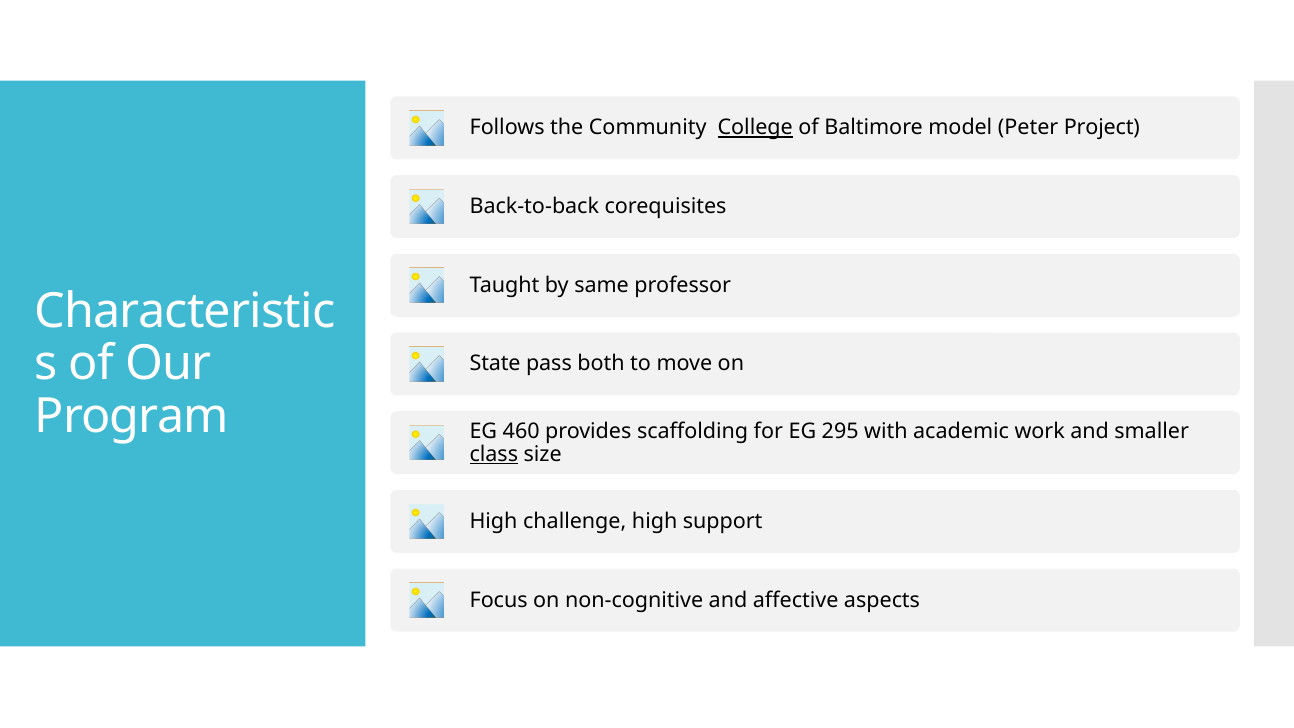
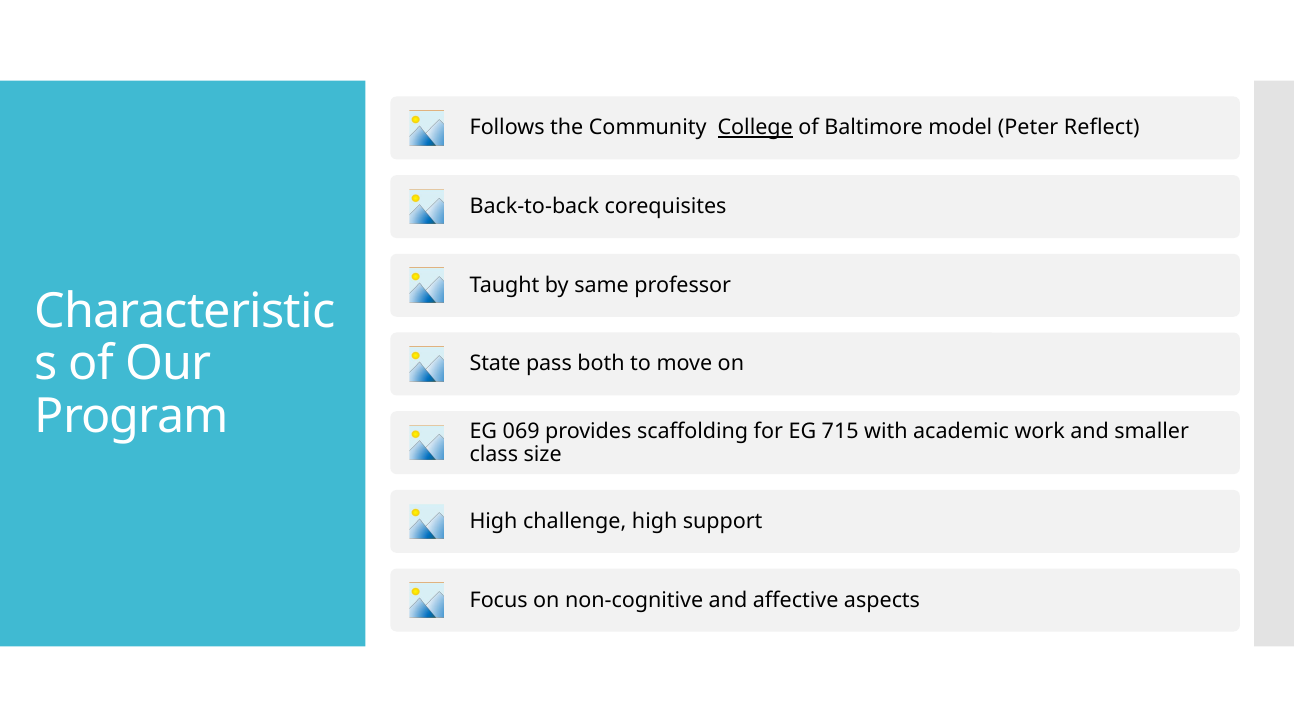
Project: Project -> Reflect
460: 460 -> 069
295: 295 -> 715
class underline: present -> none
